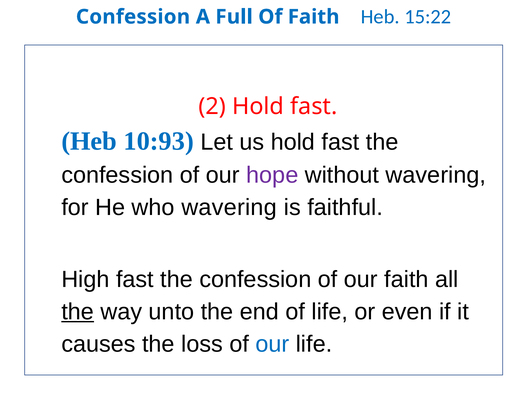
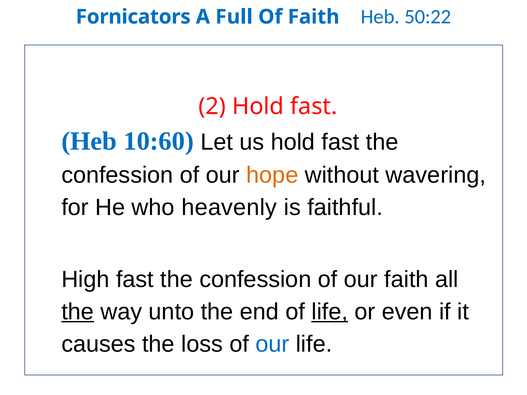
Confession at (133, 17): Confession -> Fornicators
15:22: 15:22 -> 50:22
10:93: 10:93 -> 10:60
hope colour: purple -> orange
who wavering: wavering -> heavenly
life at (330, 312) underline: none -> present
